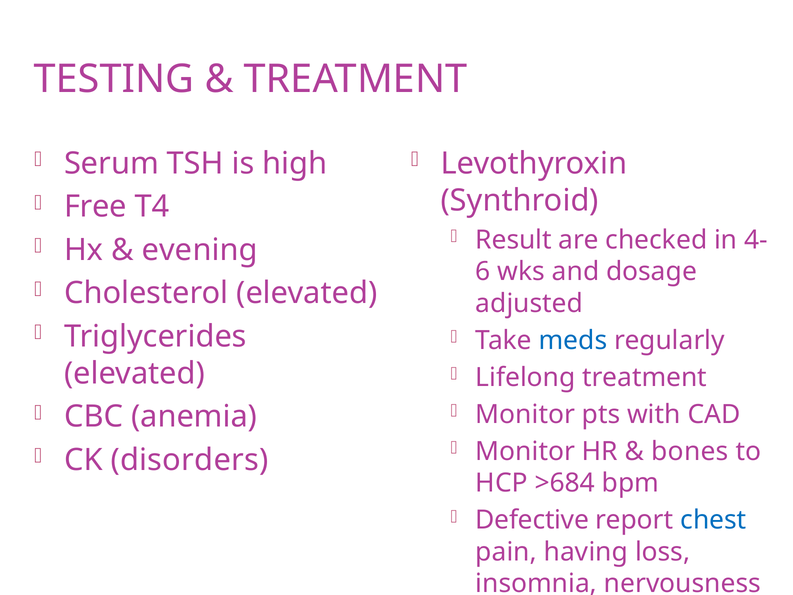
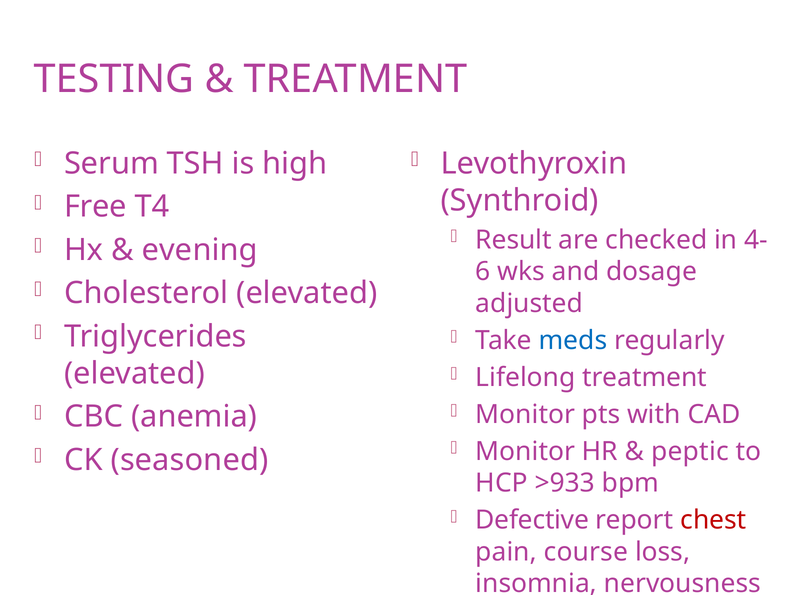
bones: bones -> peptic
disorders: disorders -> seasoned
>684: >684 -> >933
chest colour: blue -> red
having: having -> course
